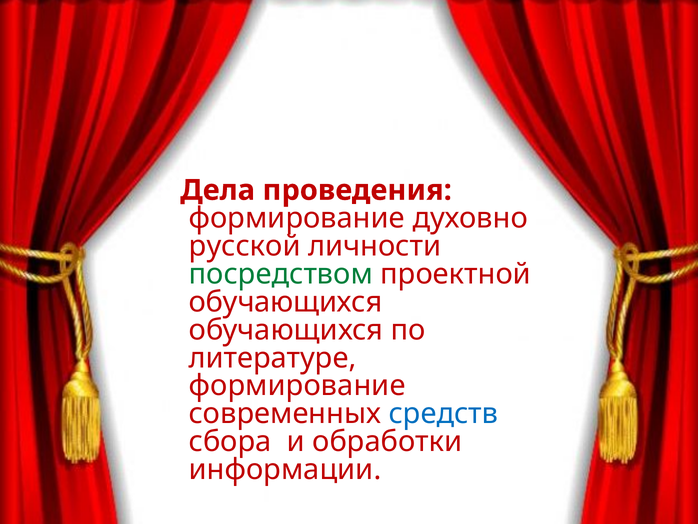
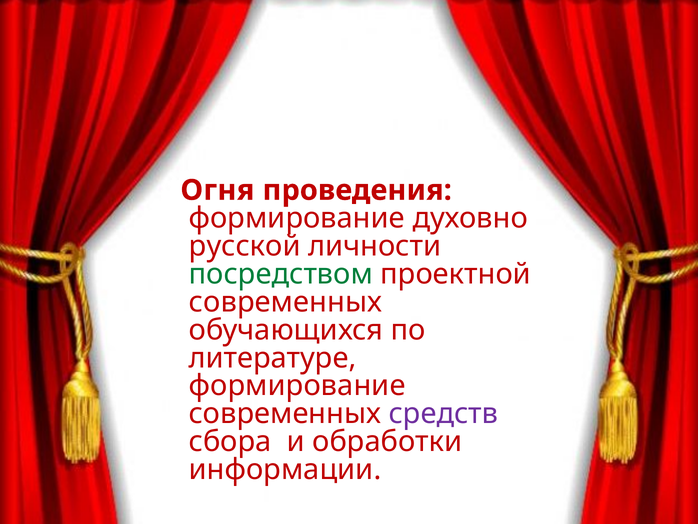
Дела: Дела -> Огня
обучающихся at (286, 302): обучающихся -> современных
средств colour: blue -> purple
